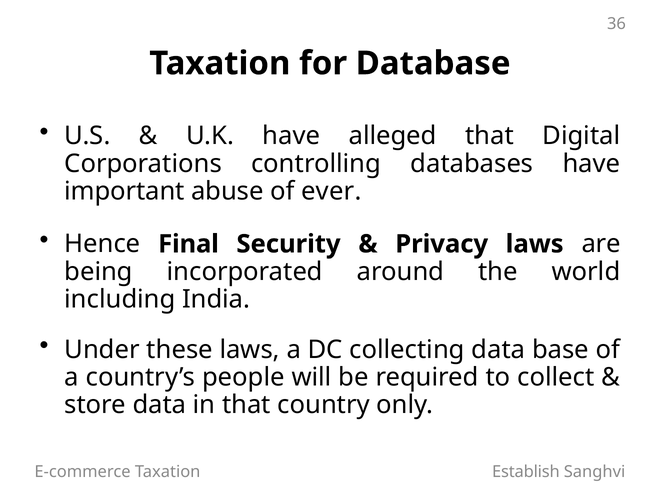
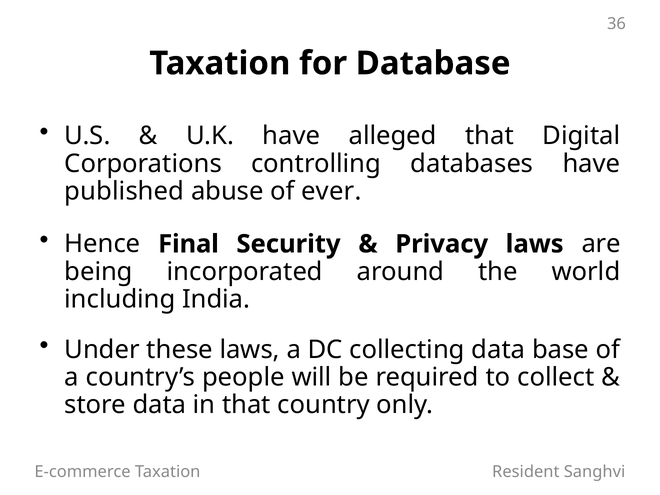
important: important -> published
Establish: Establish -> Resident
